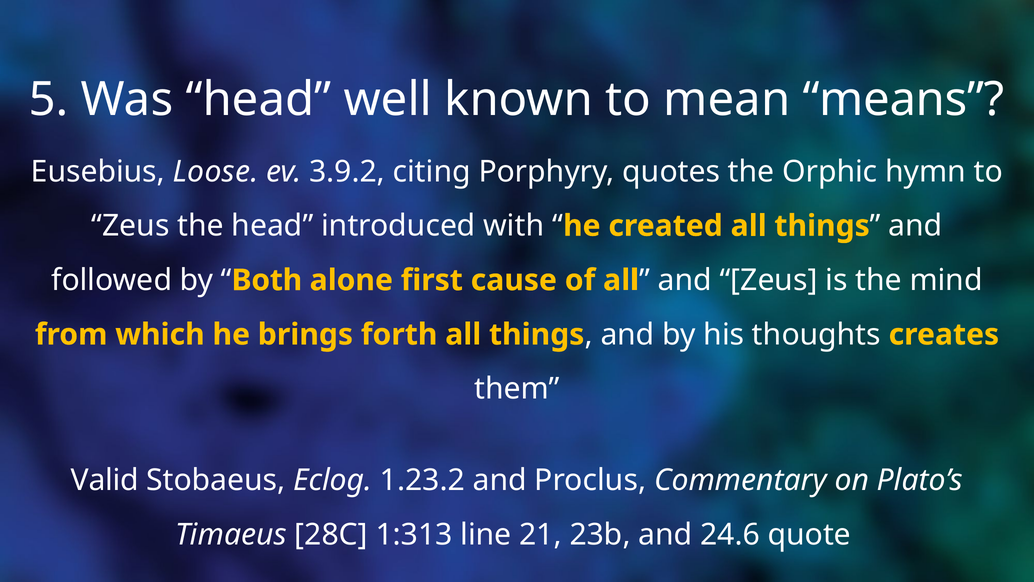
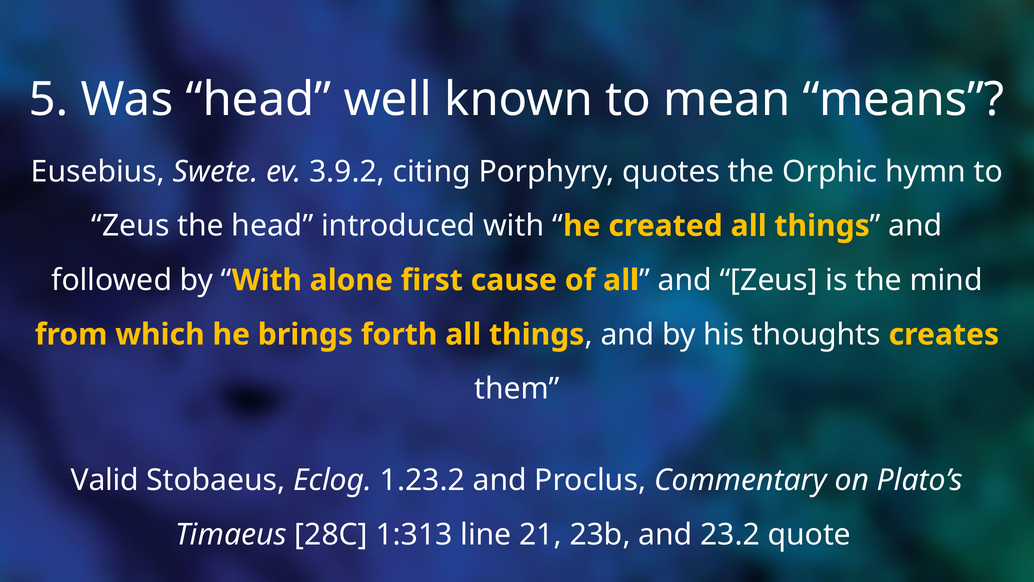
Loose: Loose -> Swete
Both at (267, 280): Both -> With
24.6: 24.6 -> 23.2
